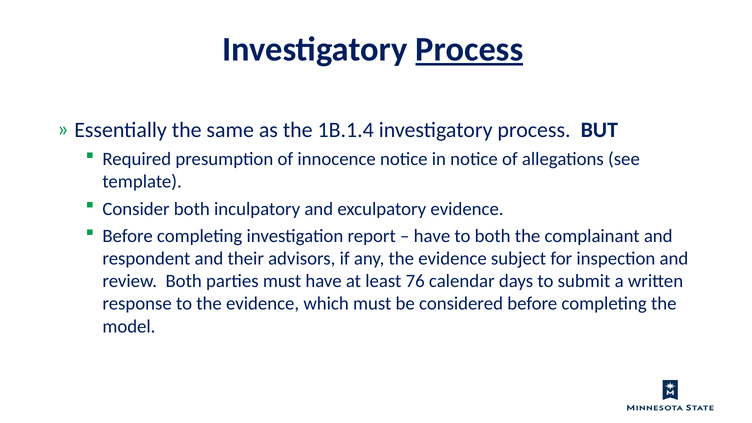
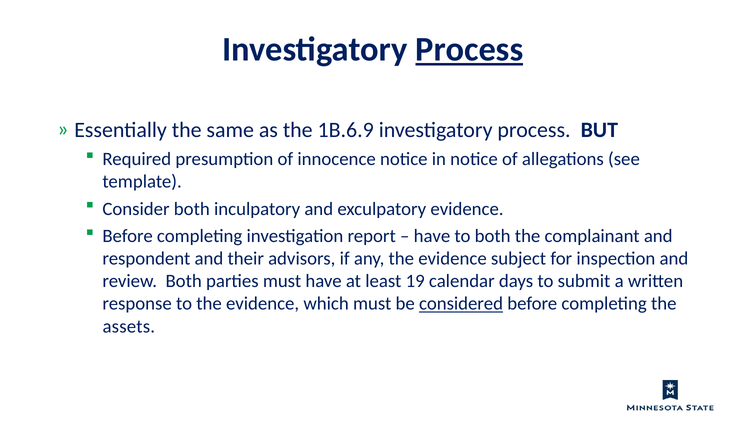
1B.1.4: 1B.1.4 -> 1B.6.9
76: 76 -> 19
considered underline: none -> present
model: model -> assets
